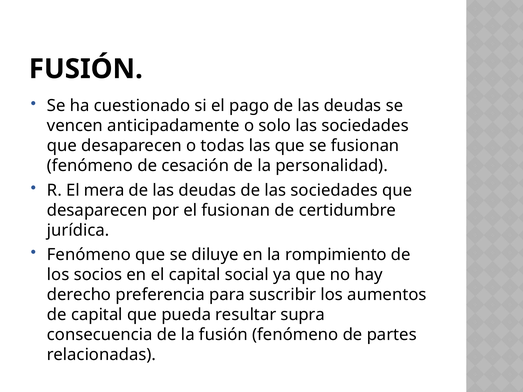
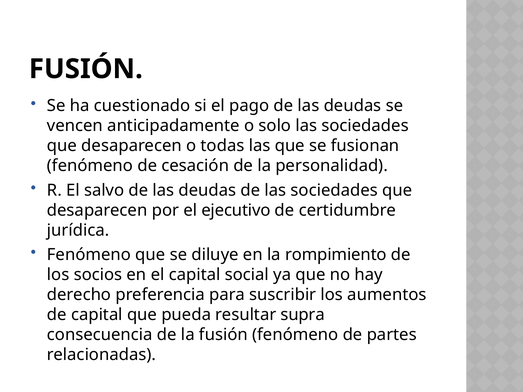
mera: mera -> salvo
el fusionan: fusionan -> ejecutivo
